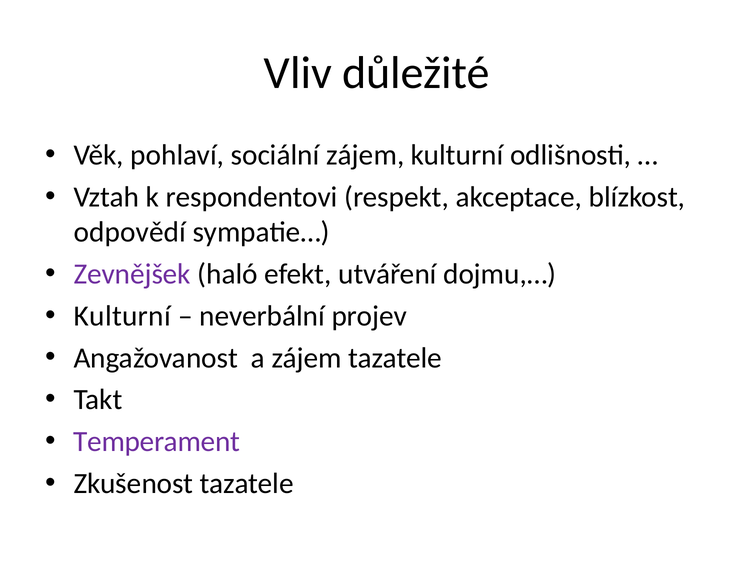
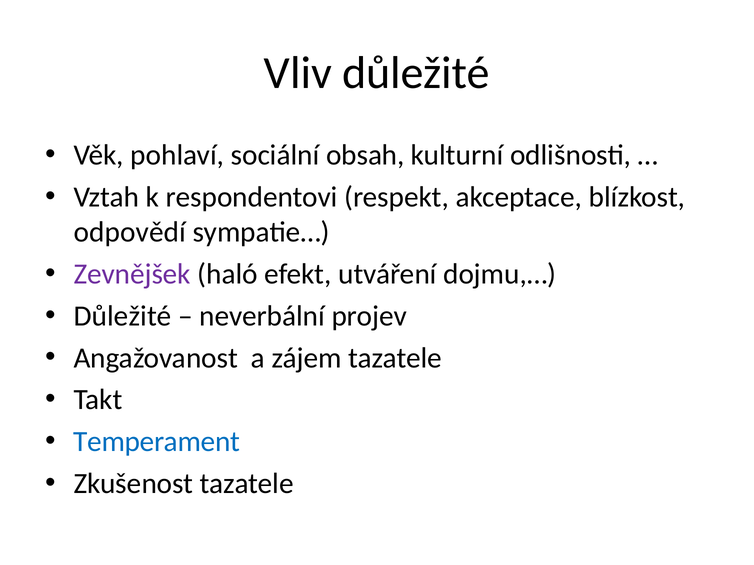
sociální zájem: zájem -> obsah
Kulturní at (122, 316): Kulturní -> Důležité
Temperament colour: purple -> blue
